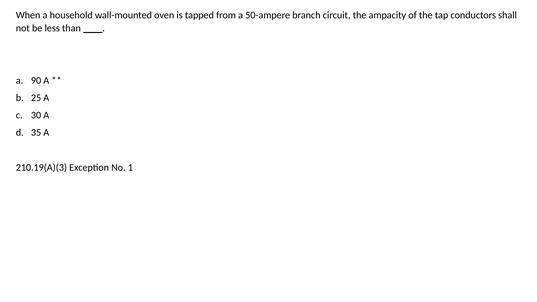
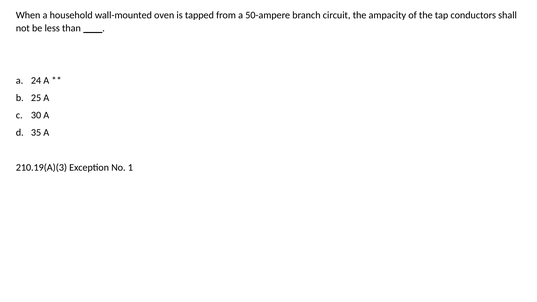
90: 90 -> 24
